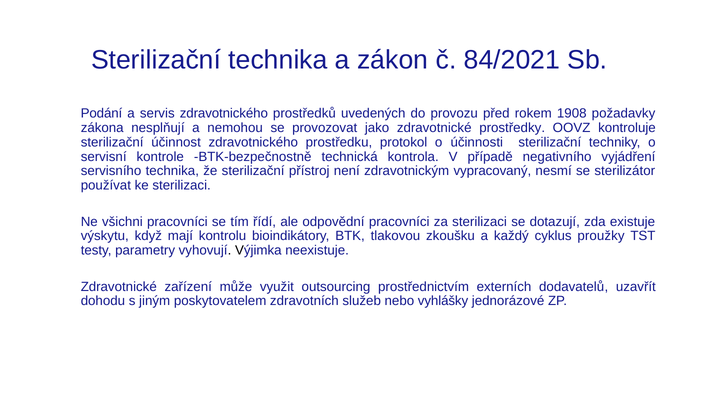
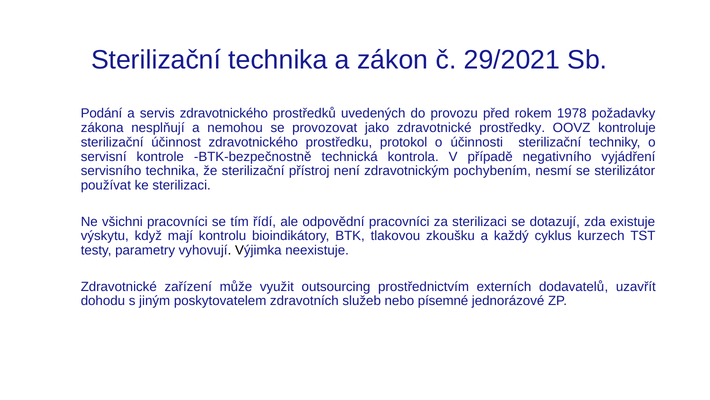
84/2021: 84/2021 -> 29/2021
1908: 1908 -> 1978
vypracovaný: vypracovaný -> pochybením
proužky: proužky -> kurzech
vyhlášky: vyhlášky -> písemné
